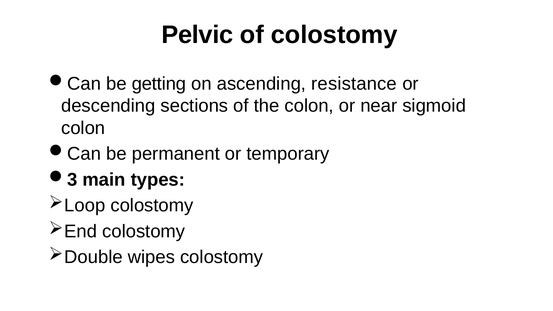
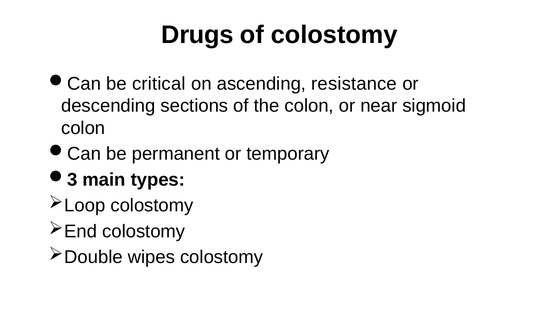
Pelvic: Pelvic -> Drugs
getting: getting -> critical
